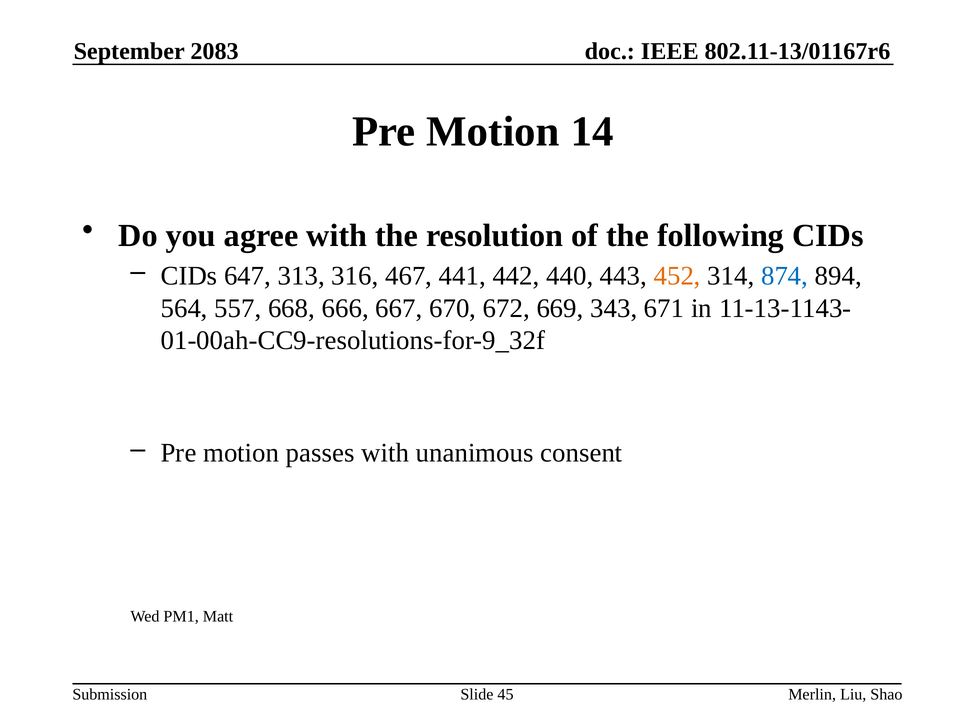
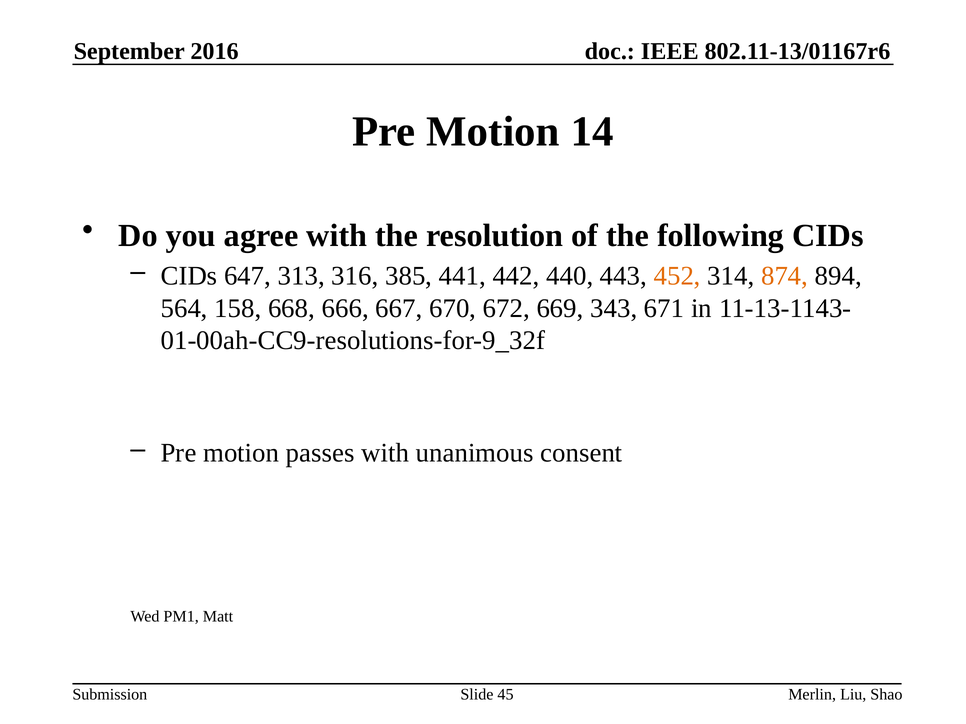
2083: 2083 -> 2016
467: 467 -> 385
874 colour: blue -> orange
557: 557 -> 158
